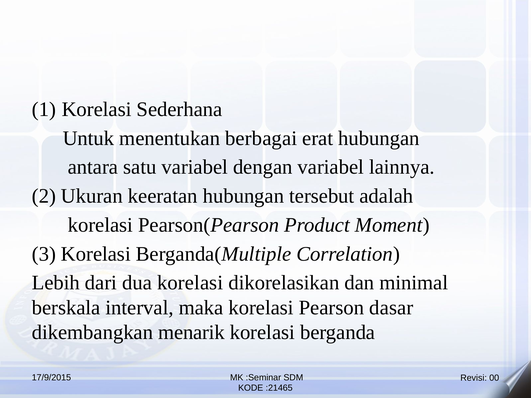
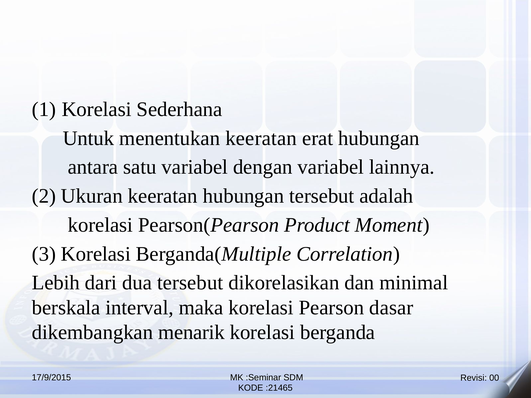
menentukan berbagai: berbagai -> keeratan
dua korelasi: korelasi -> tersebut
